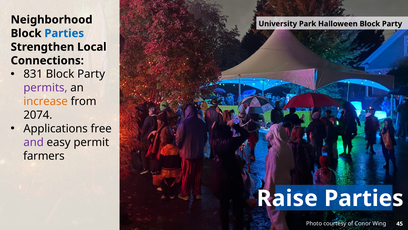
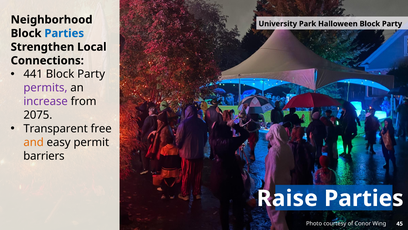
831: 831 -> 441
increase colour: orange -> purple
2074: 2074 -> 2075
Applications: Applications -> Transparent
and colour: purple -> orange
farmers: farmers -> barriers
